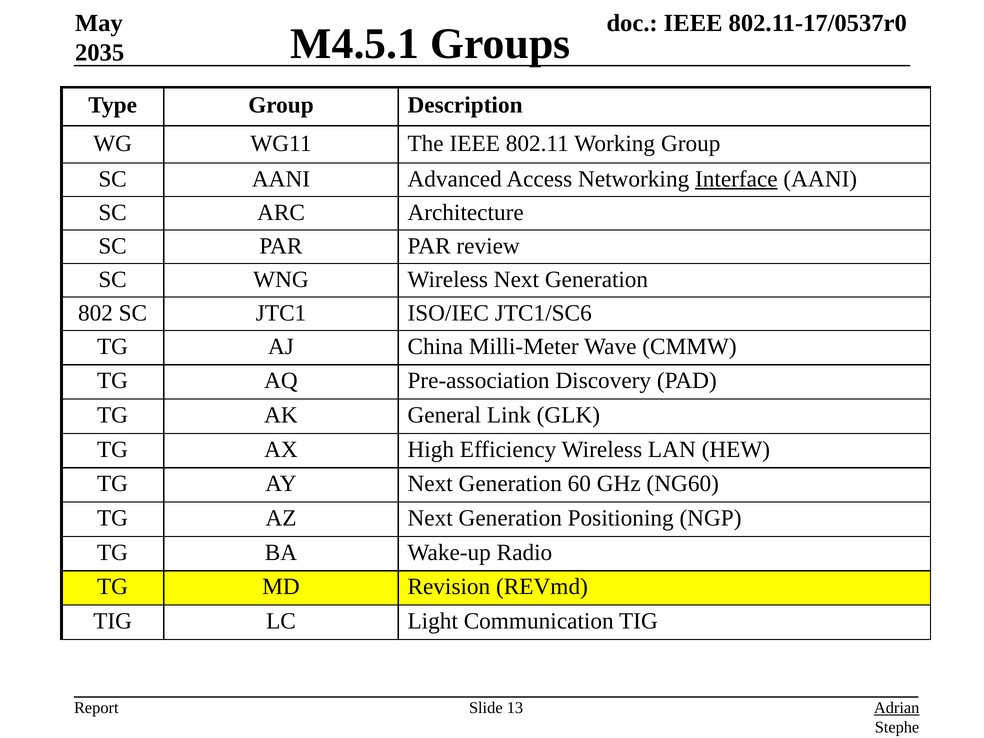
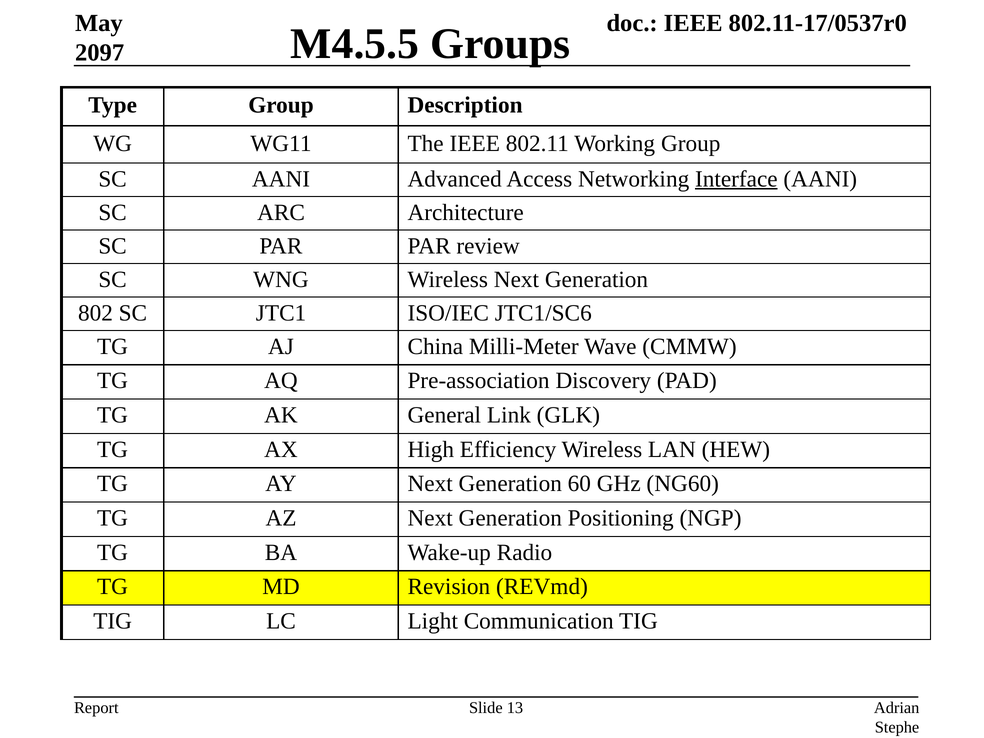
M4.5.1: M4.5.1 -> M4.5.5
2035: 2035 -> 2097
Adrian underline: present -> none
